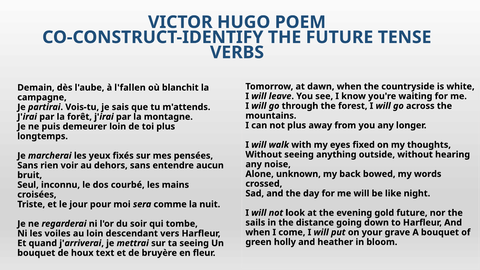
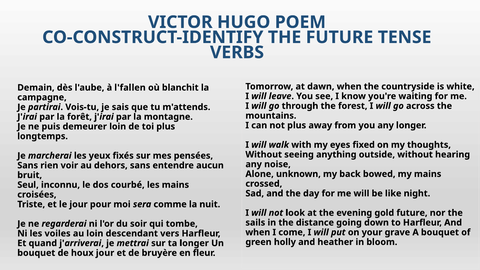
my words: words -> mains
ta seeing: seeing -> longer
houx text: text -> jour
